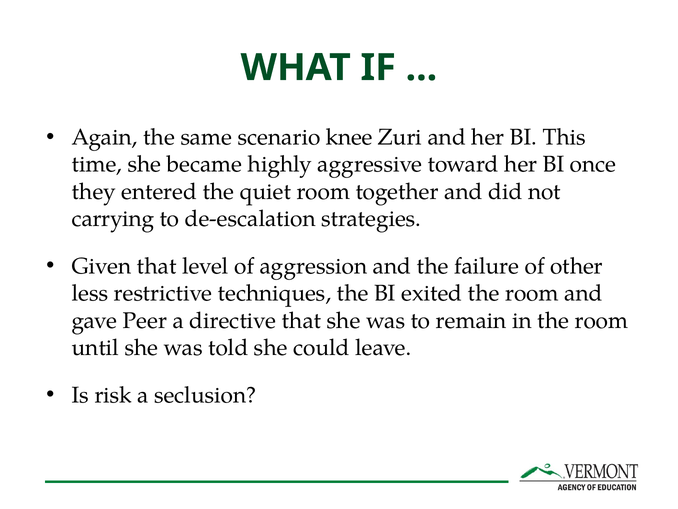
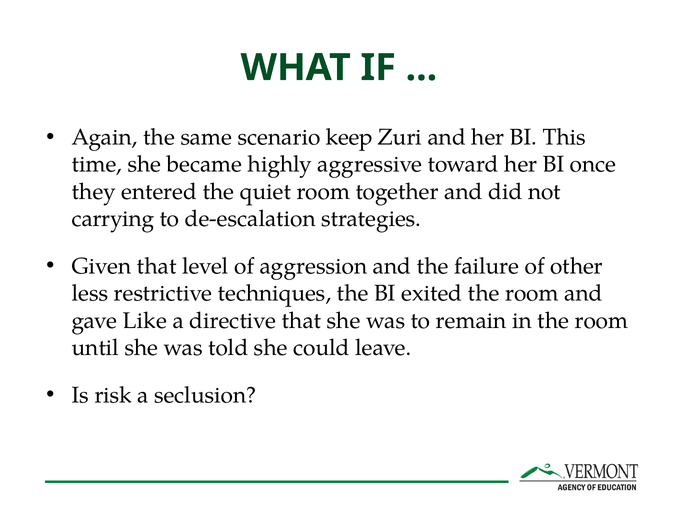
knee: knee -> keep
Peer: Peer -> Like
